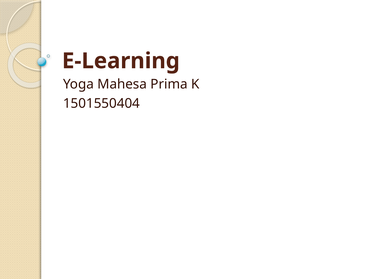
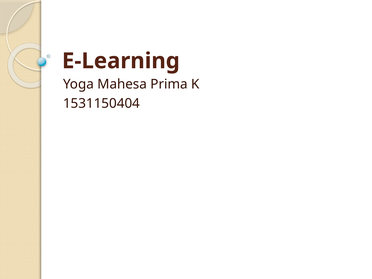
1501550404: 1501550404 -> 1531150404
